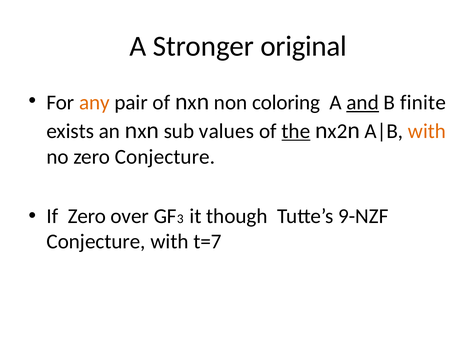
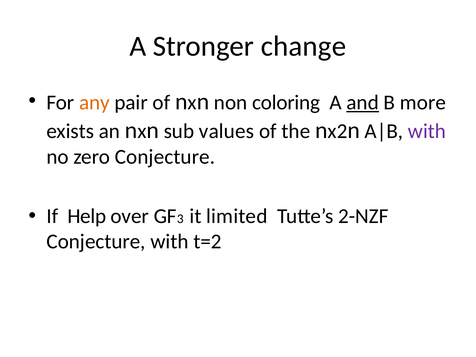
original: original -> change
finite: finite -> more
the underline: present -> none
with at (427, 131) colour: orange -> purple
If Zero: Zero -> Help
though: though -> limited
9-NZF: 9-NZF -> 2-NZF
t=7: t=7 -> t=2
